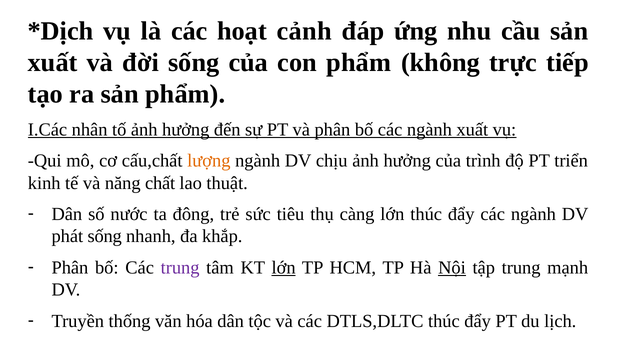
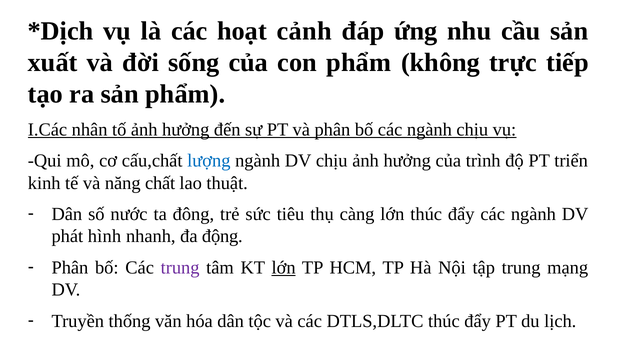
ngành xuất: xuất -> chịu
lượng colour: orange -> blue
phát sống: sống -> hình
khắp: khắp -> động
Nội underline: present -> none
mạnh: mạnh -> mạng
